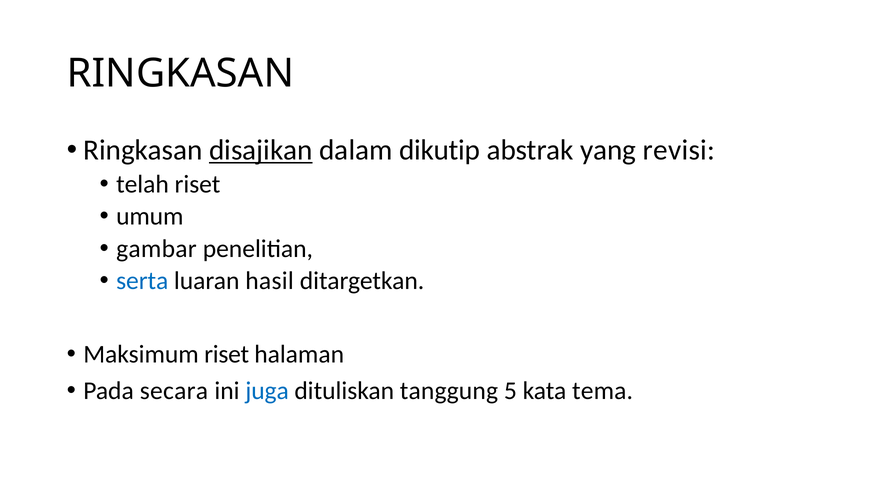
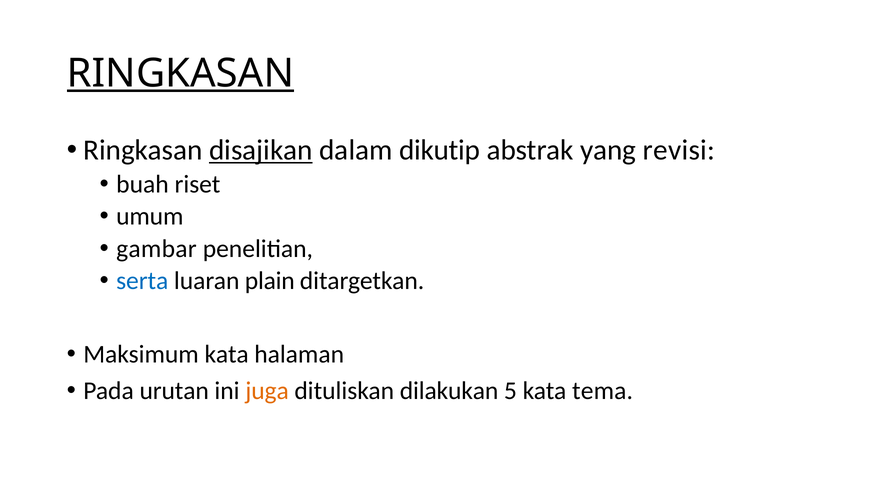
RINGKASAN at (180, 74) underline: none -> present
telah: telah -> buah
hasil: hasil -> plain
Maksimum riset: riset -> kata
secara: secara -> urutan
juga colour: blue -> orange
tanggung: tanggung -> dilakukan
